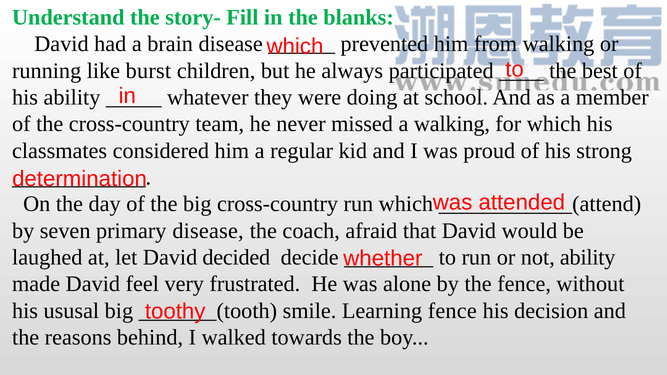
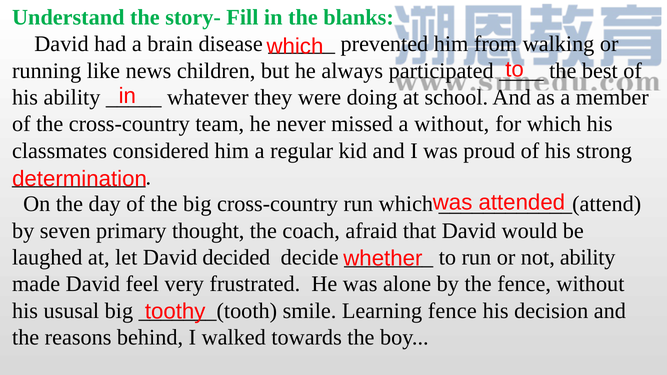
burst: burst -> news
a walking: walking -> without
primary disease: disease -> thought
